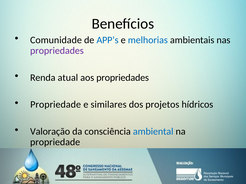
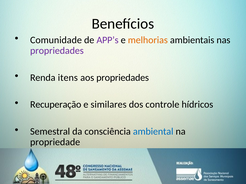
APP’s colour: blue -> purple
melhorias colour: blue -> orange
atual: atual -> itens
Propriedade at (56, 105): Propriedade -> Recuperação
projetos: projetos -> controle
Valoração: Valoração -> Semestral
